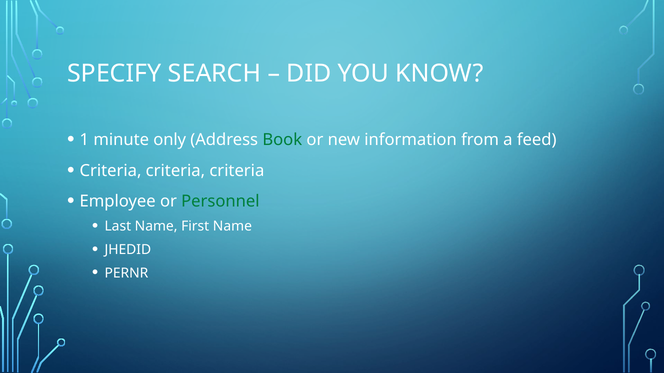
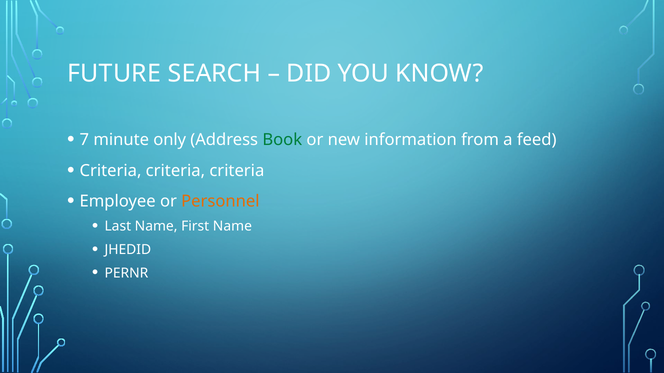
SPECIFY: SPECIFY -> FUTURE
1: 1 -> 7
Personnel colour: green -> orange
